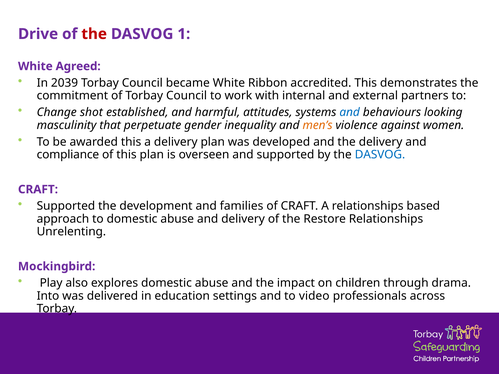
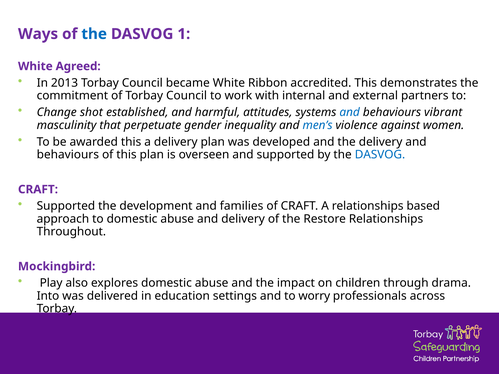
Drive: Drive -> Ways
the at (94, 34) colour: red -> blue
2039: 2039 -> 2013
looking: looking -> vibrant
men’s colour: orange -> blue
compliance at (68, 155): compliance -> behaviours
Unrelenting: Unrelenting -> Throughout
video: video -> worry
